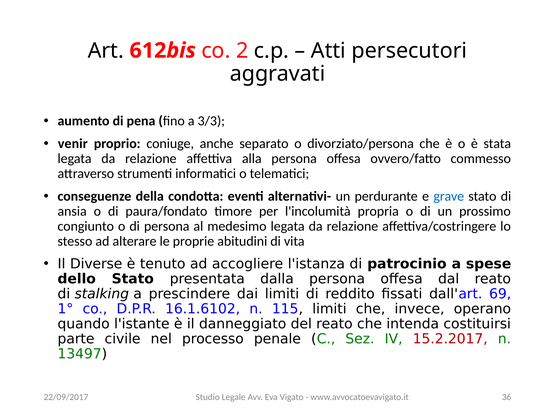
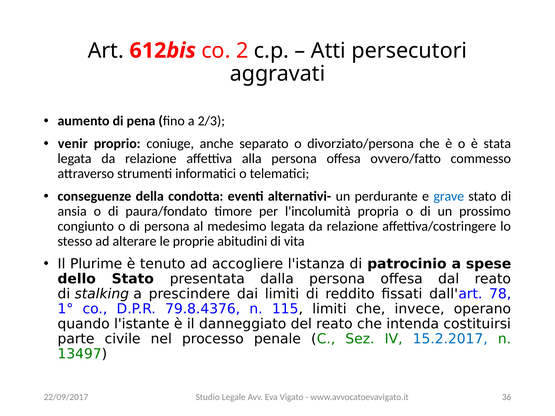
3/3: 3/3 -> 2/3
Diverse: Diverse -> Plurime
69: 69 -> 78
16.1.6102: 16.1.6102 -> 79.8.4376
15.2.2017 colour: red -> blue
